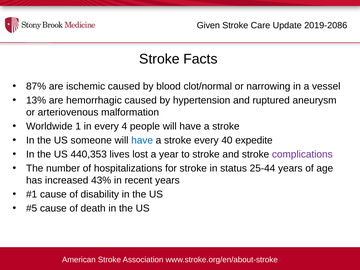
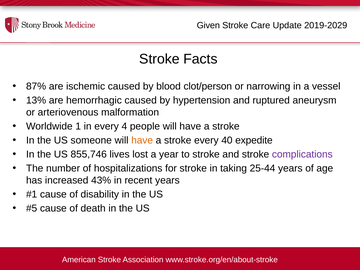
2019-2086: 2019-2086 -> 2019-2029
clot/normal: clot/normal -> clot/person
have at (142, 140) colour: blue -> orange
440,353: 440,353 -> 855,746
status: status -> taking
